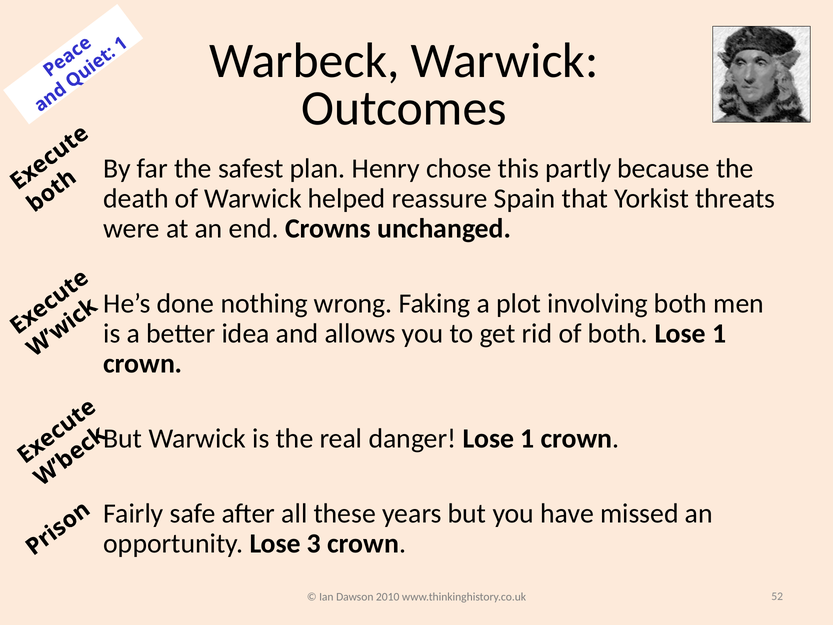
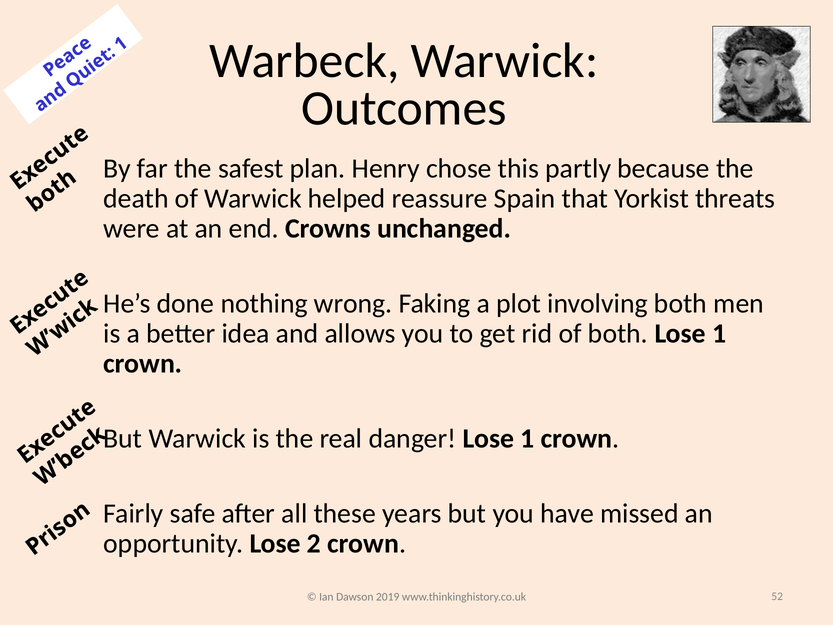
3: 3 -> 2
2010: 2010 -> 2019
